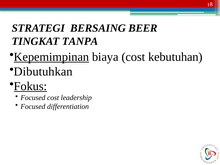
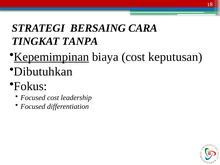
BEER: BEER -> CARA
kebutuhan: kebutuhan -> keputusan
Fokus underline: present -> none
